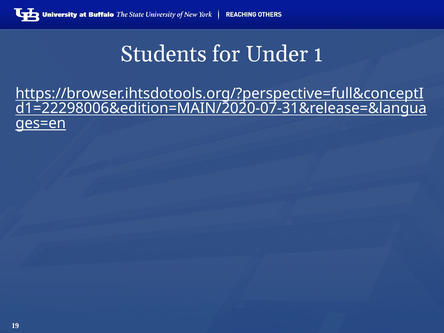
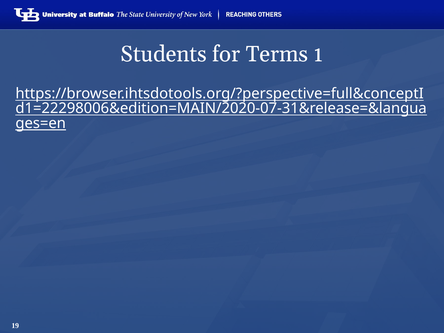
Under: Under -> Terms
